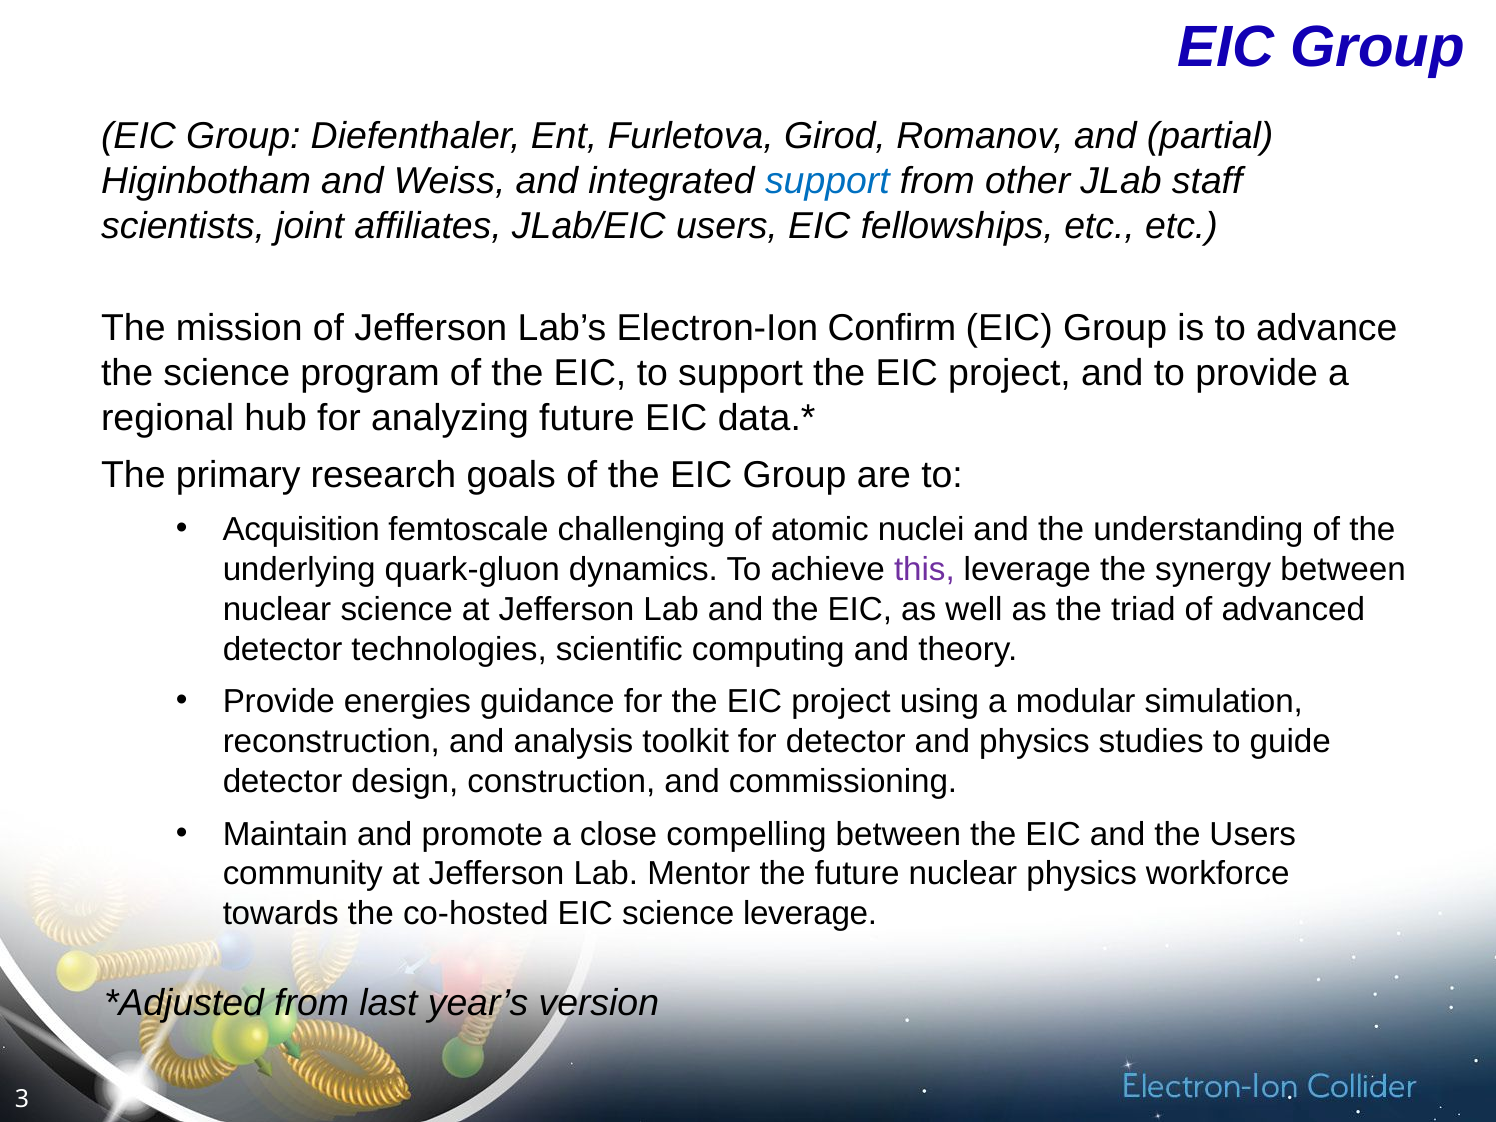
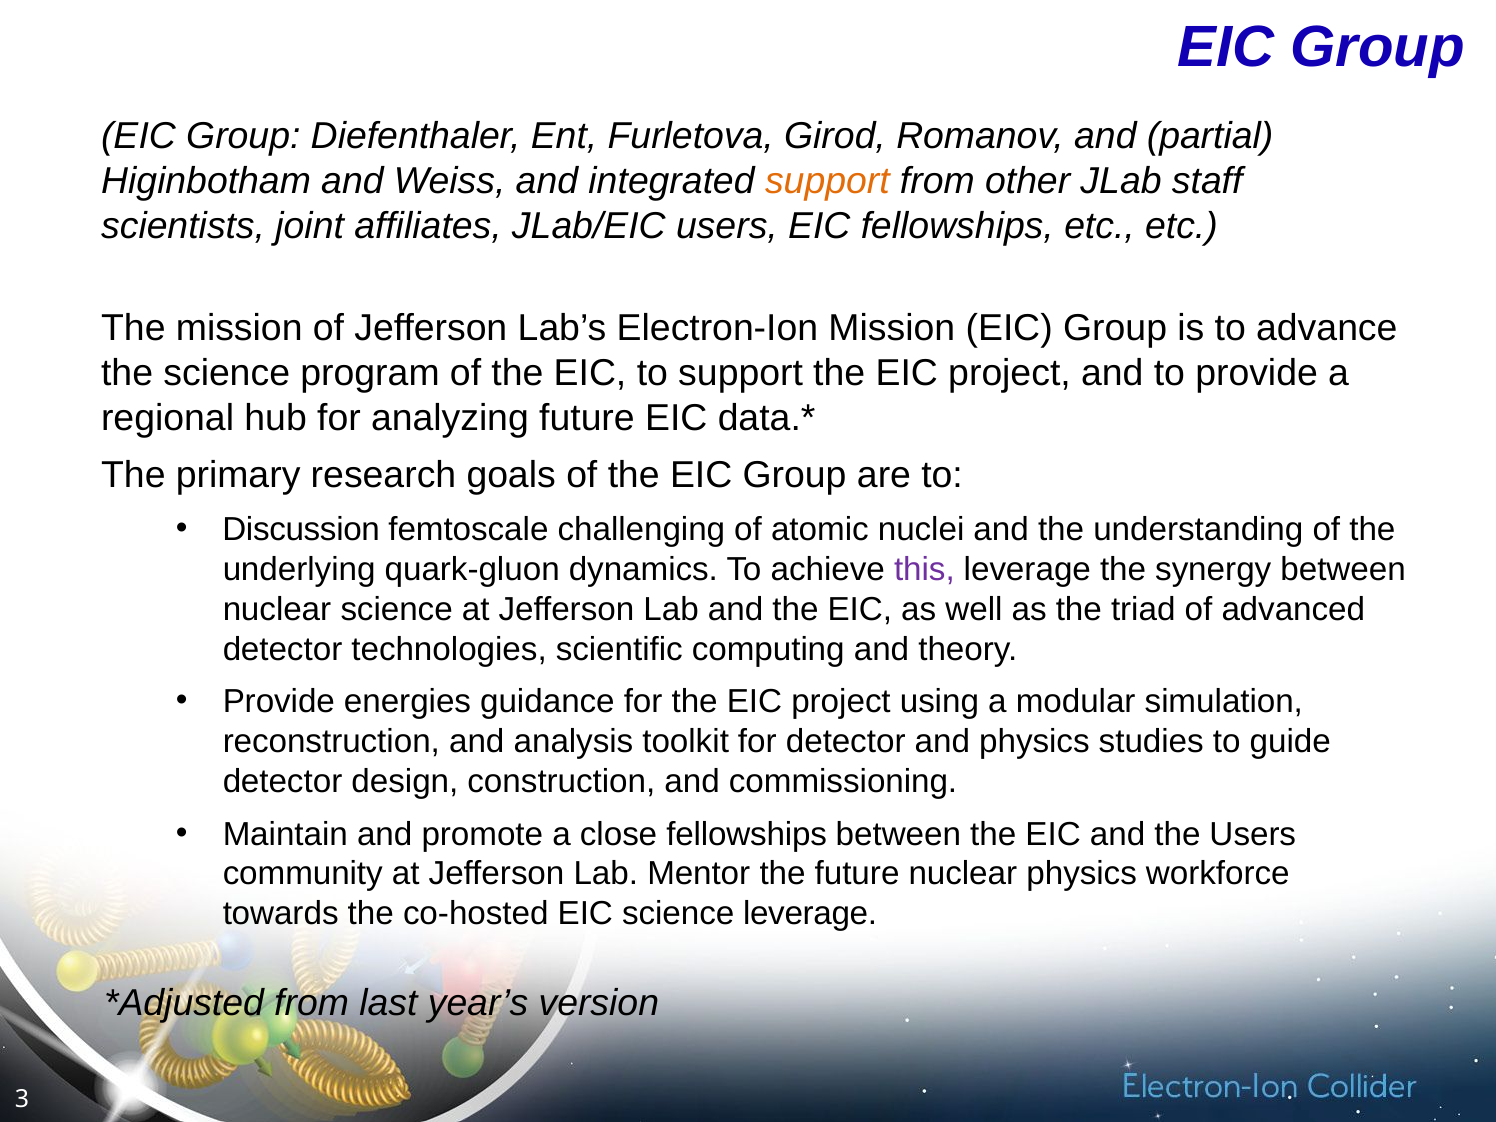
support at (827, 181) colour: blue -> orange
Electron-Ion Confirm: Confirm -> Mission
Acquisition: Acquisition -> Discussion
close compelling: compelling -> fellowships
